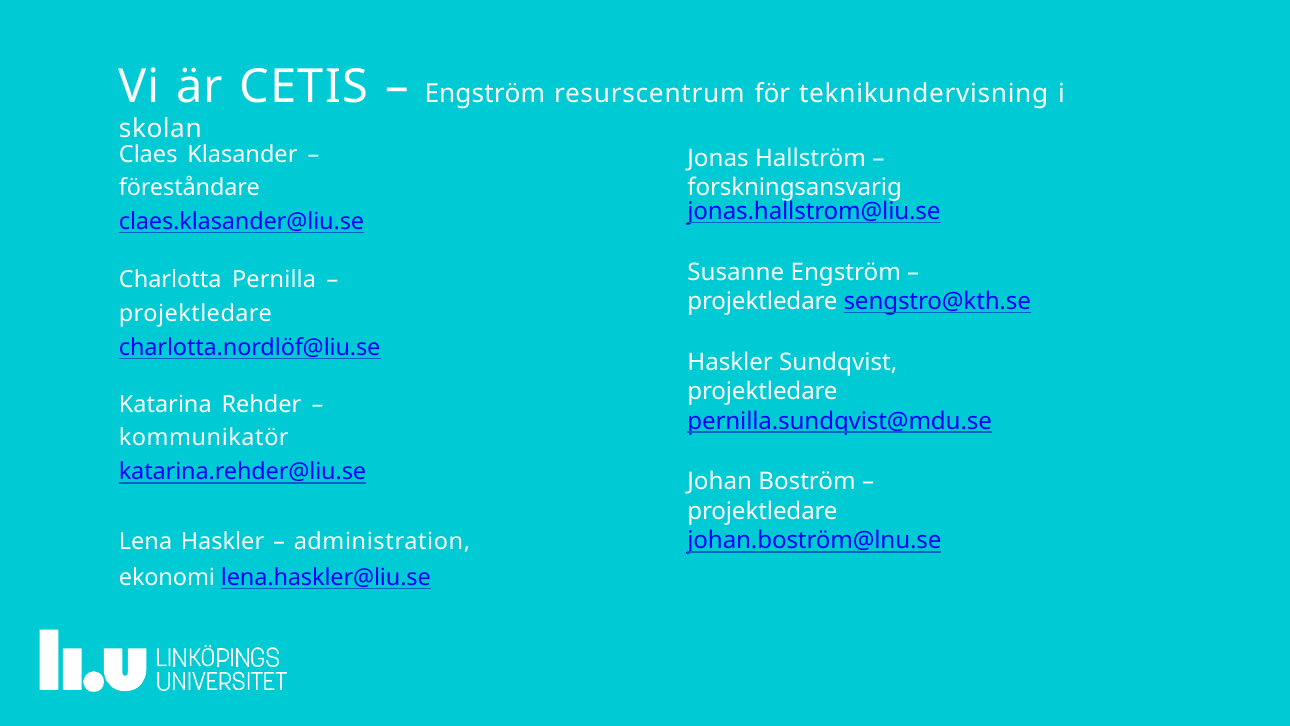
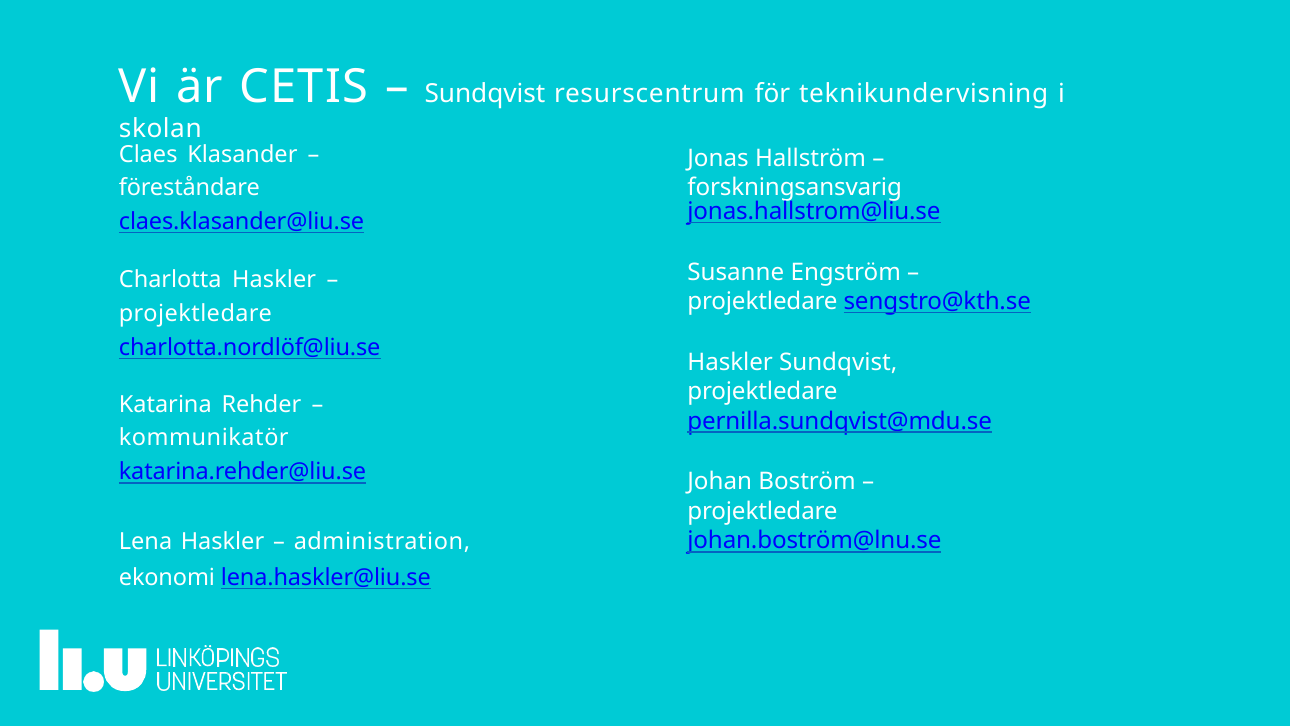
Engström at (485, 94): Engström -> Sundqvist
Charlotta Pernilla: Pernilla -> Haskler
